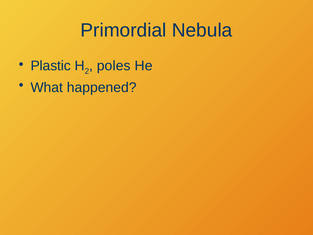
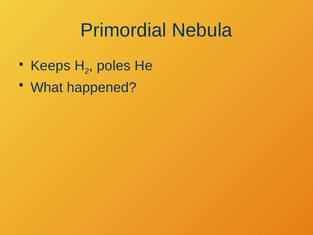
Plastic: Plastic -> Keeps
